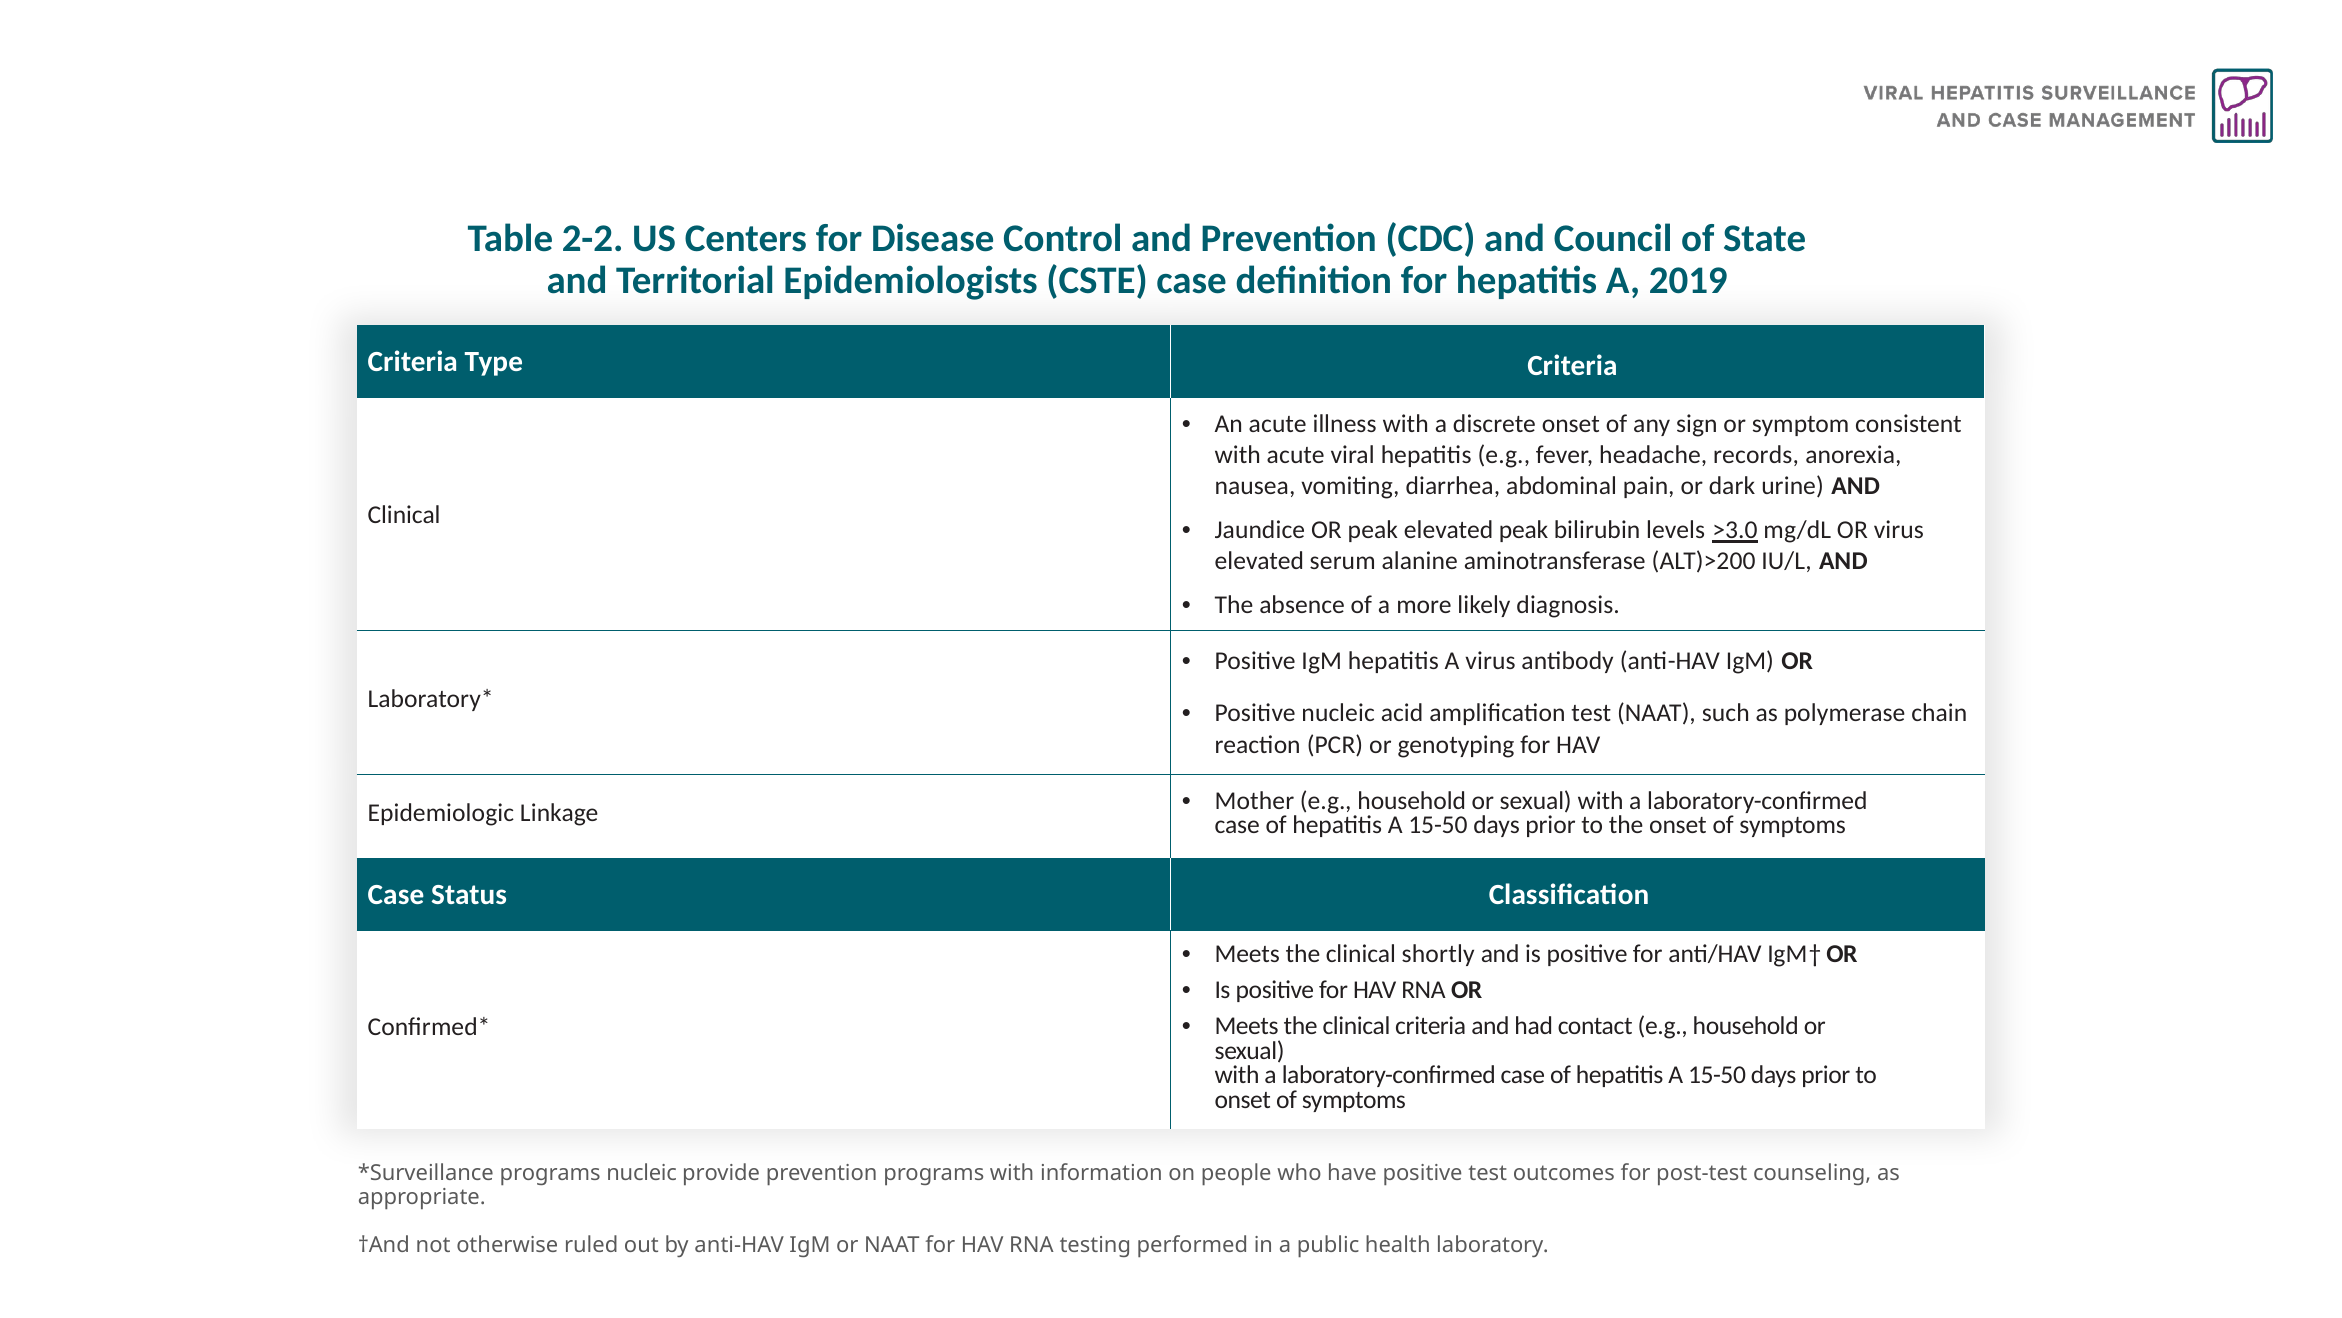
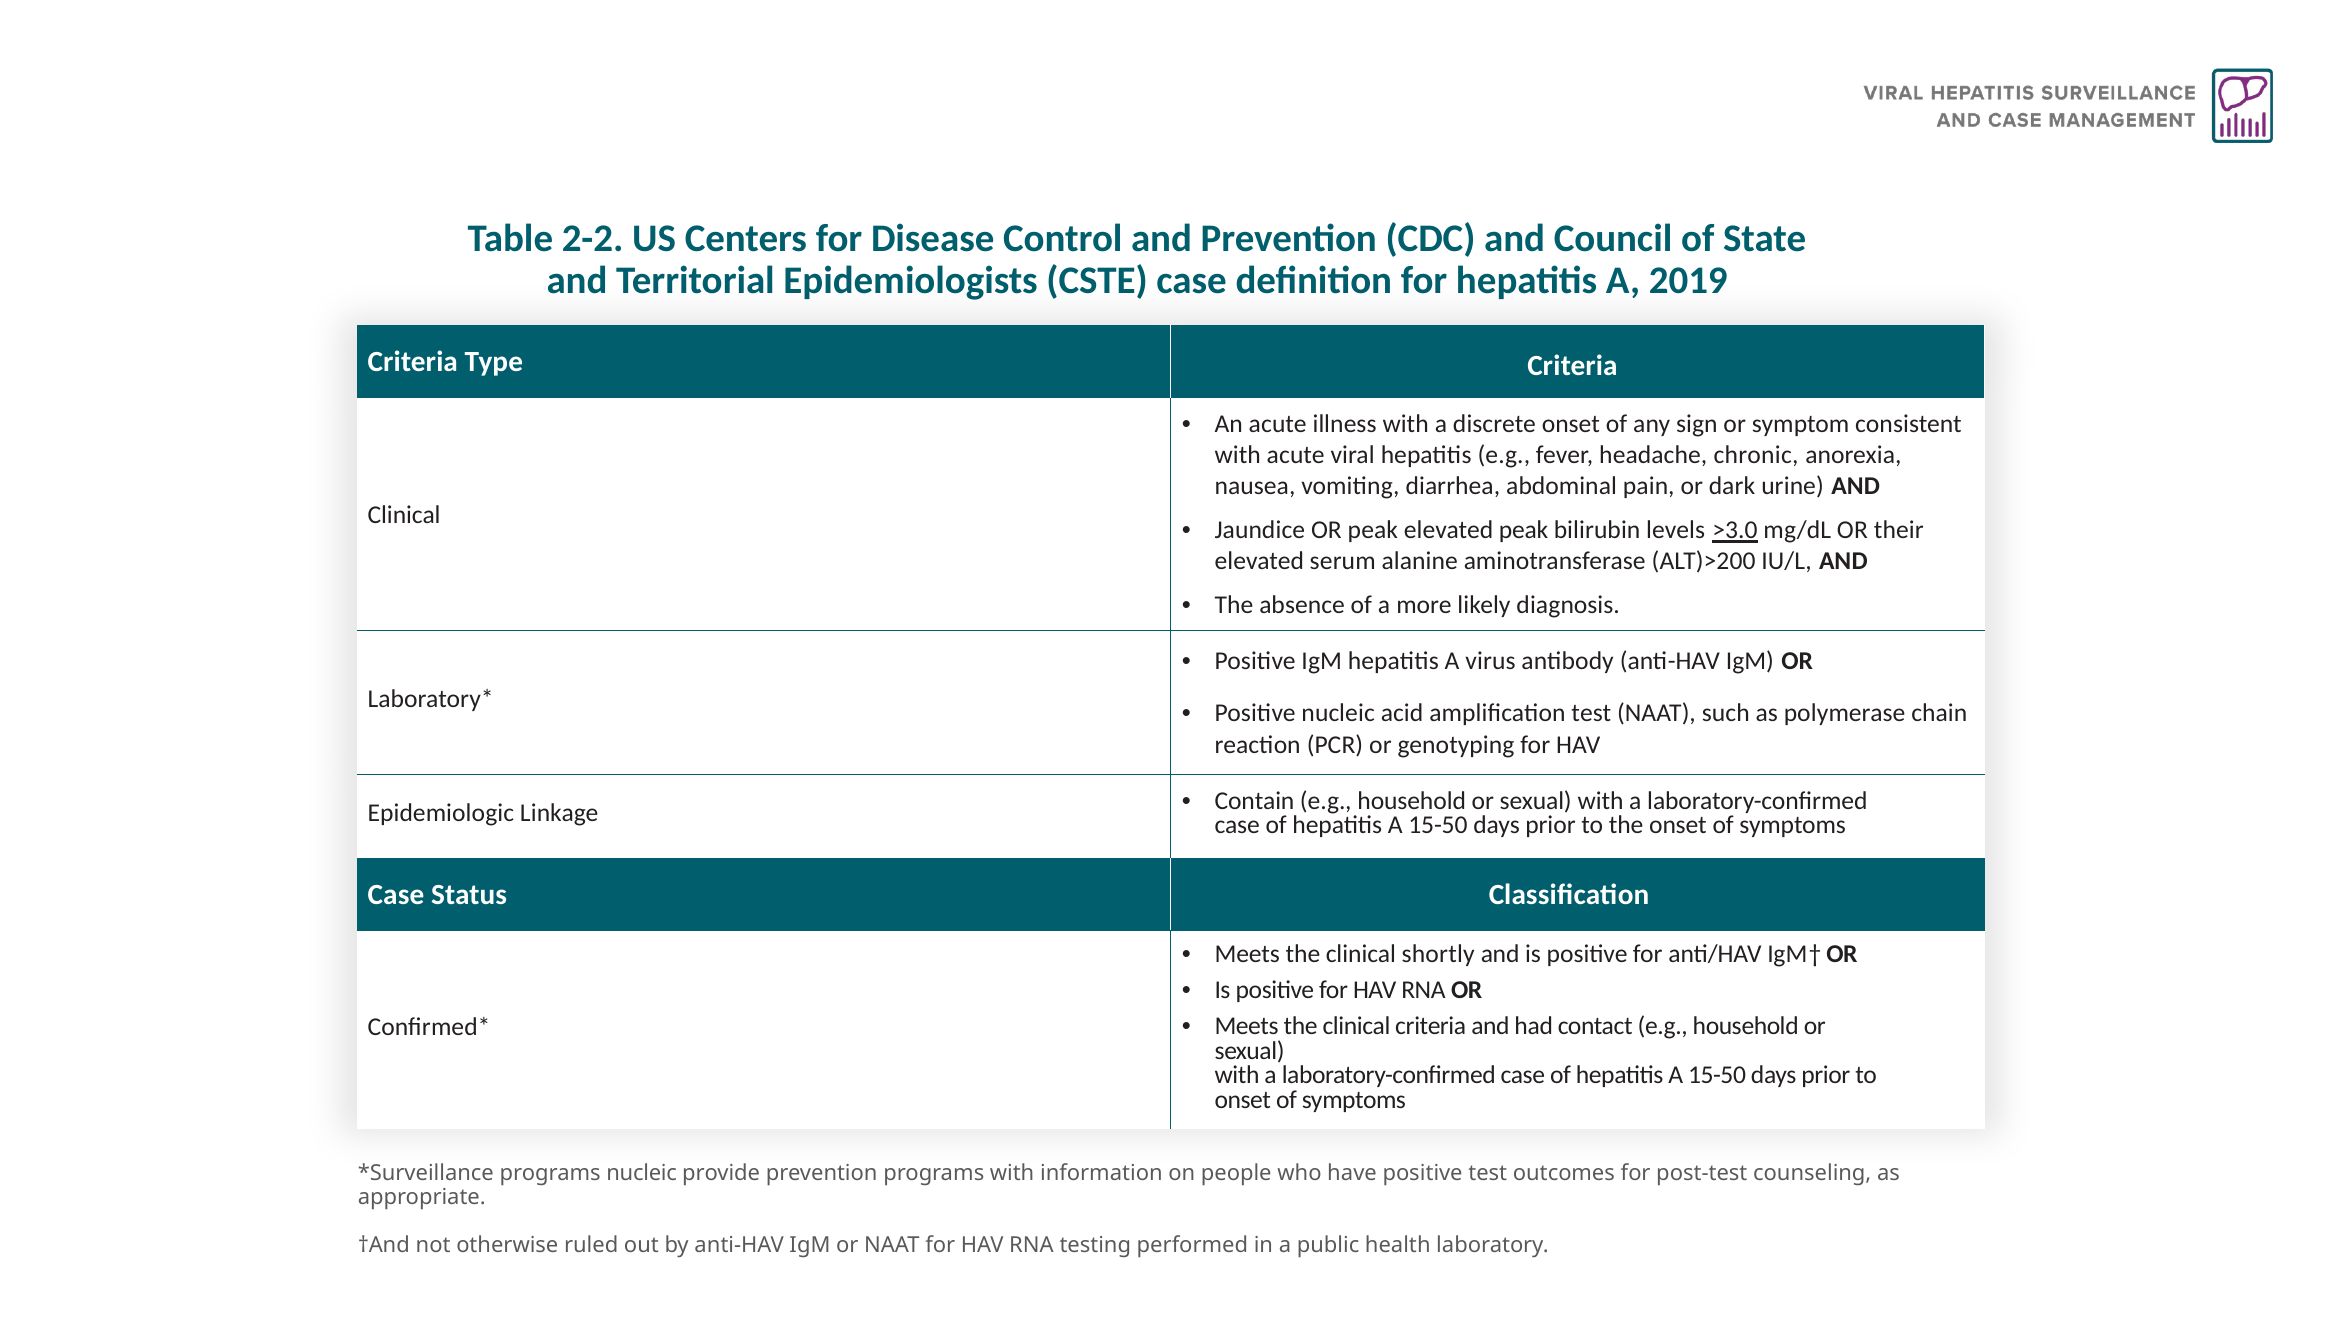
records: records -> chronic
OR virus: virus -> their
Mother: Mother -> Contain
